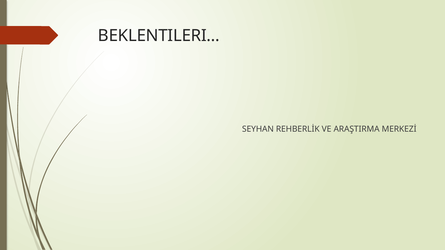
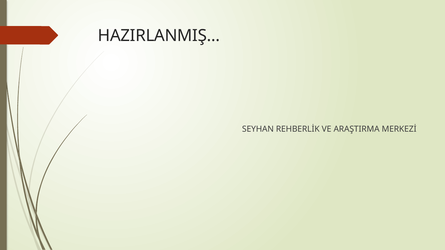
BEKLENTILERI…: BEKLENTILERI… -> HAZIRLANMIŞ…
